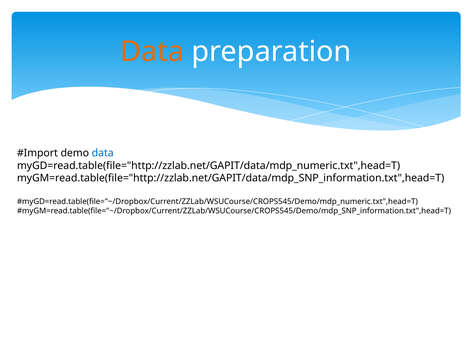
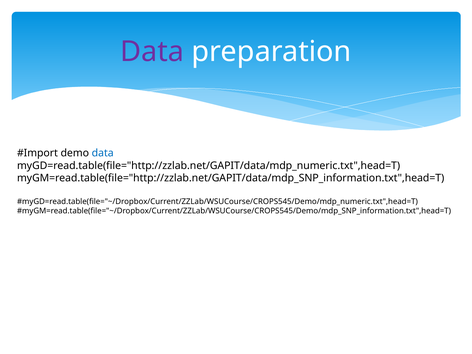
Data at (152, 52) colour: orange -> purple
